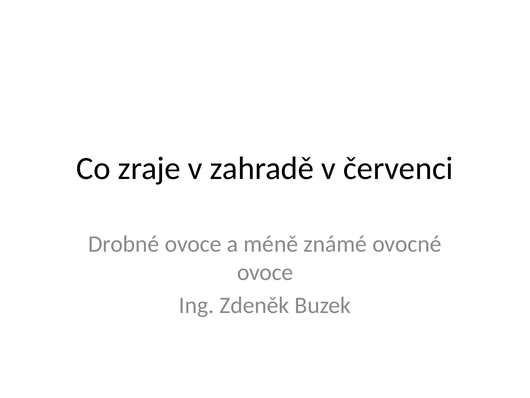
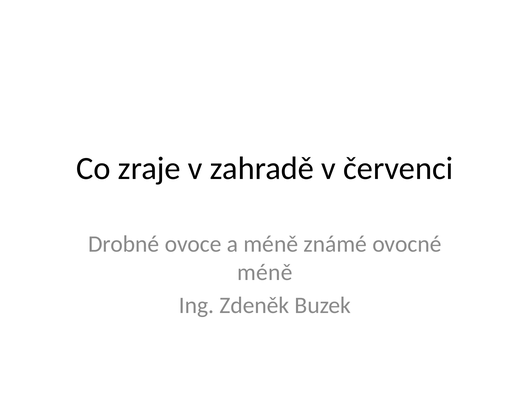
ovoce at (265, 272): ovoce -> méně
